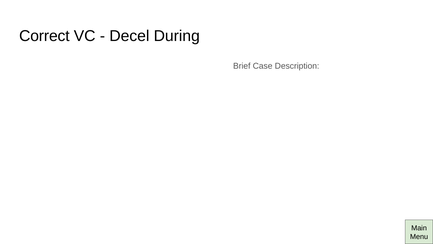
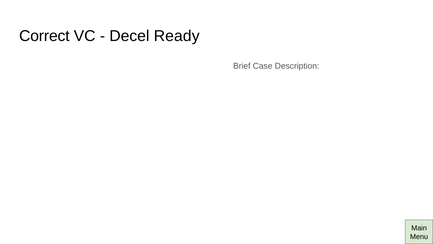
During: During -> Ready
